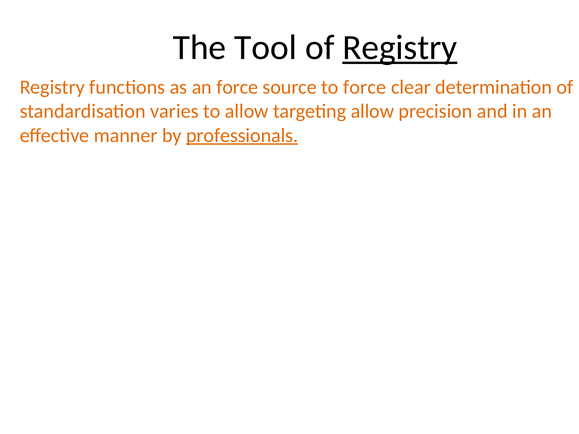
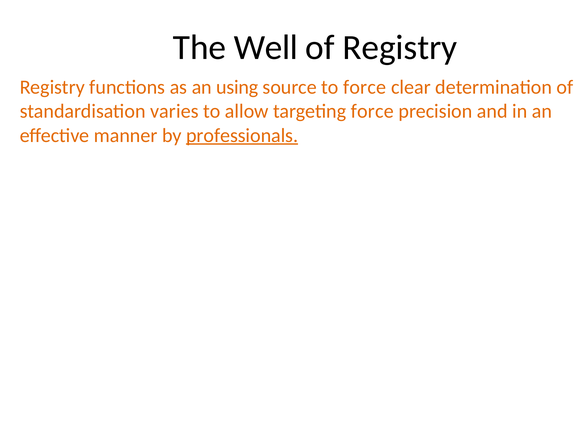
Tool: Tool -> Well
Registry at (400, 48) underline: present -> none
an force: force -> using
targeting allow: allow -> force
